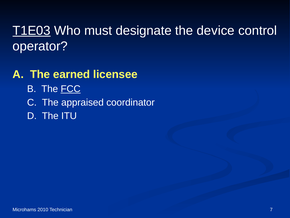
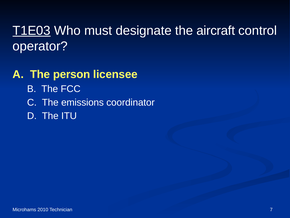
device: device -> aircraft
earned: earned -> person
FCC underline: present -> none
appraised: appraised -> emissions
